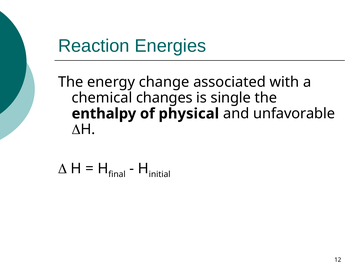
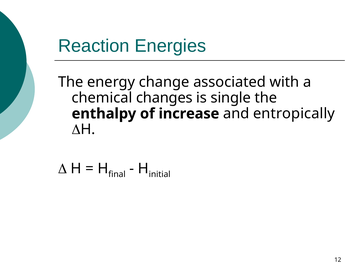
physical: physical -> increase
unfavorable: unfavorable -> entropically
